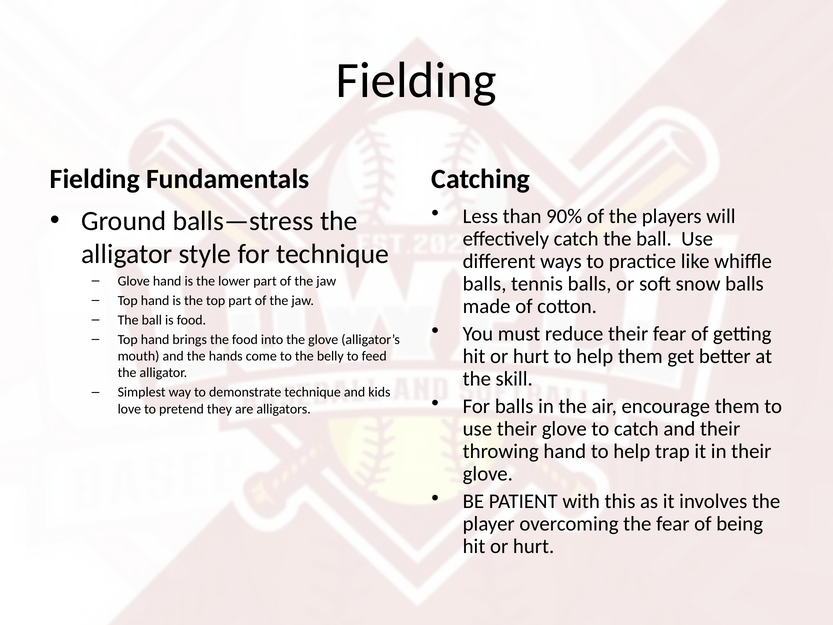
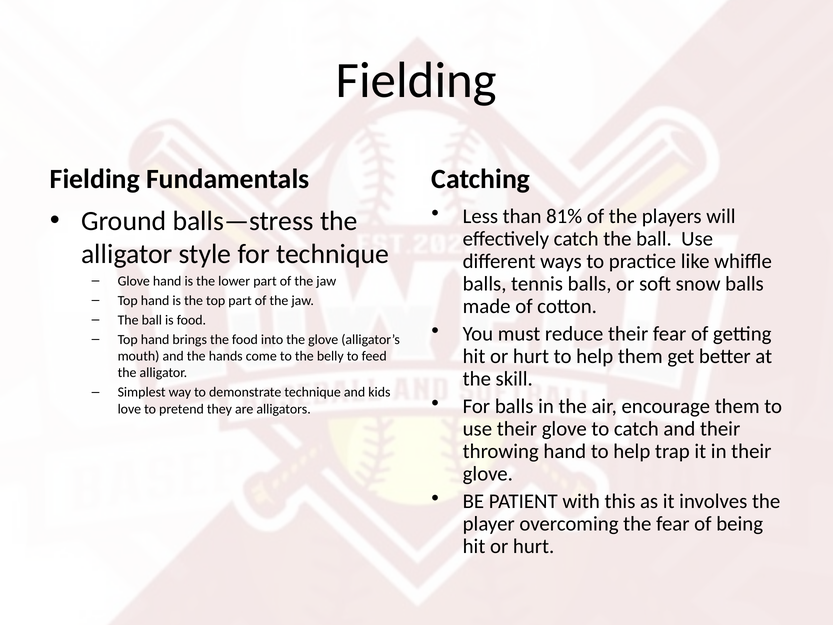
90%: 90% -> 81%
